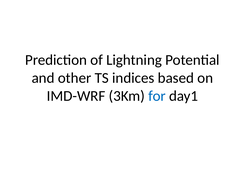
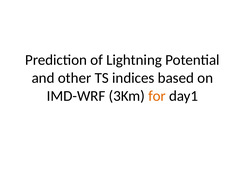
for colour: blue -> orange
